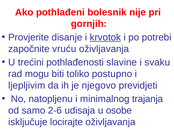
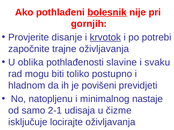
bolesnik underline: none -> present
vruću: vruću -> trajne
trećini: trećini -> oblika
ljepljivim: ljepljivim -> hladnom
njegovo: njegovo -> povišeni
trajanja: trajanja -> nastaje
2-6: 2-6 -> 2-1
osobe: osobe -> čizme
